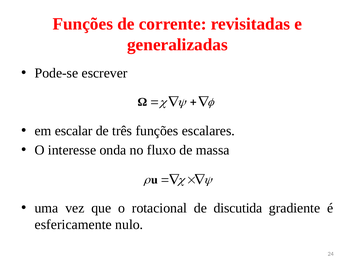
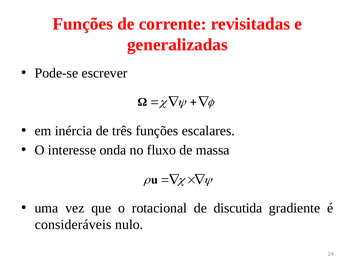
escalar: escalar -> inércia
esfericamente: esfericamente -> consideráveis
